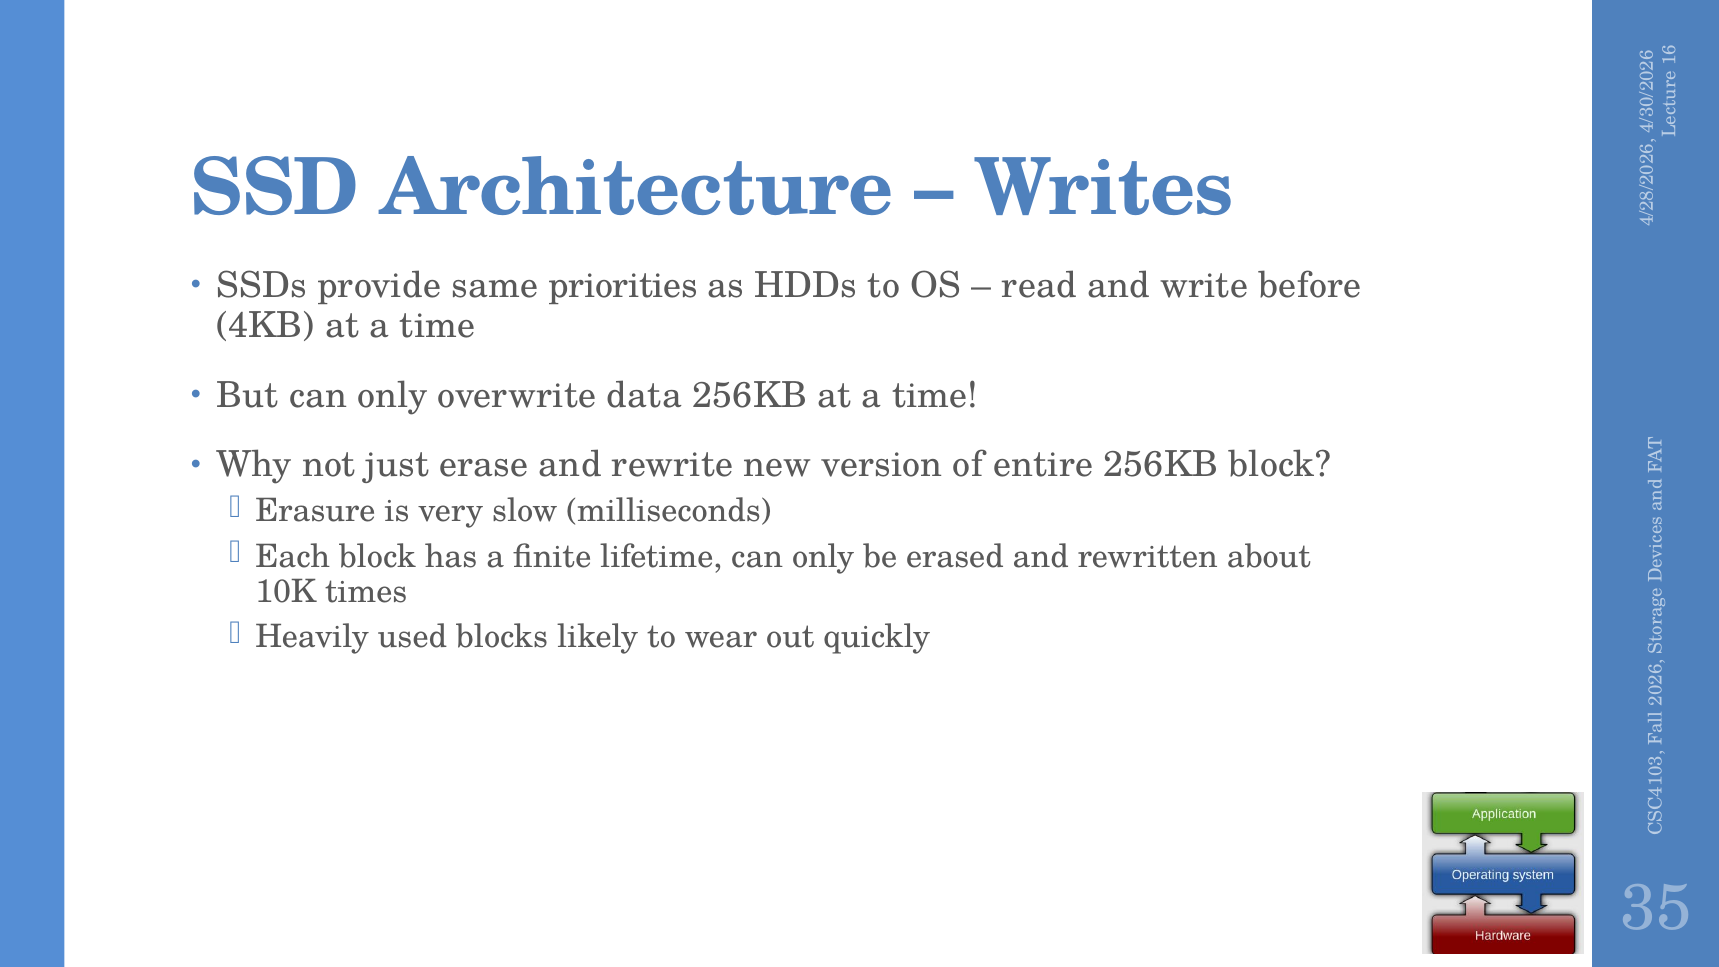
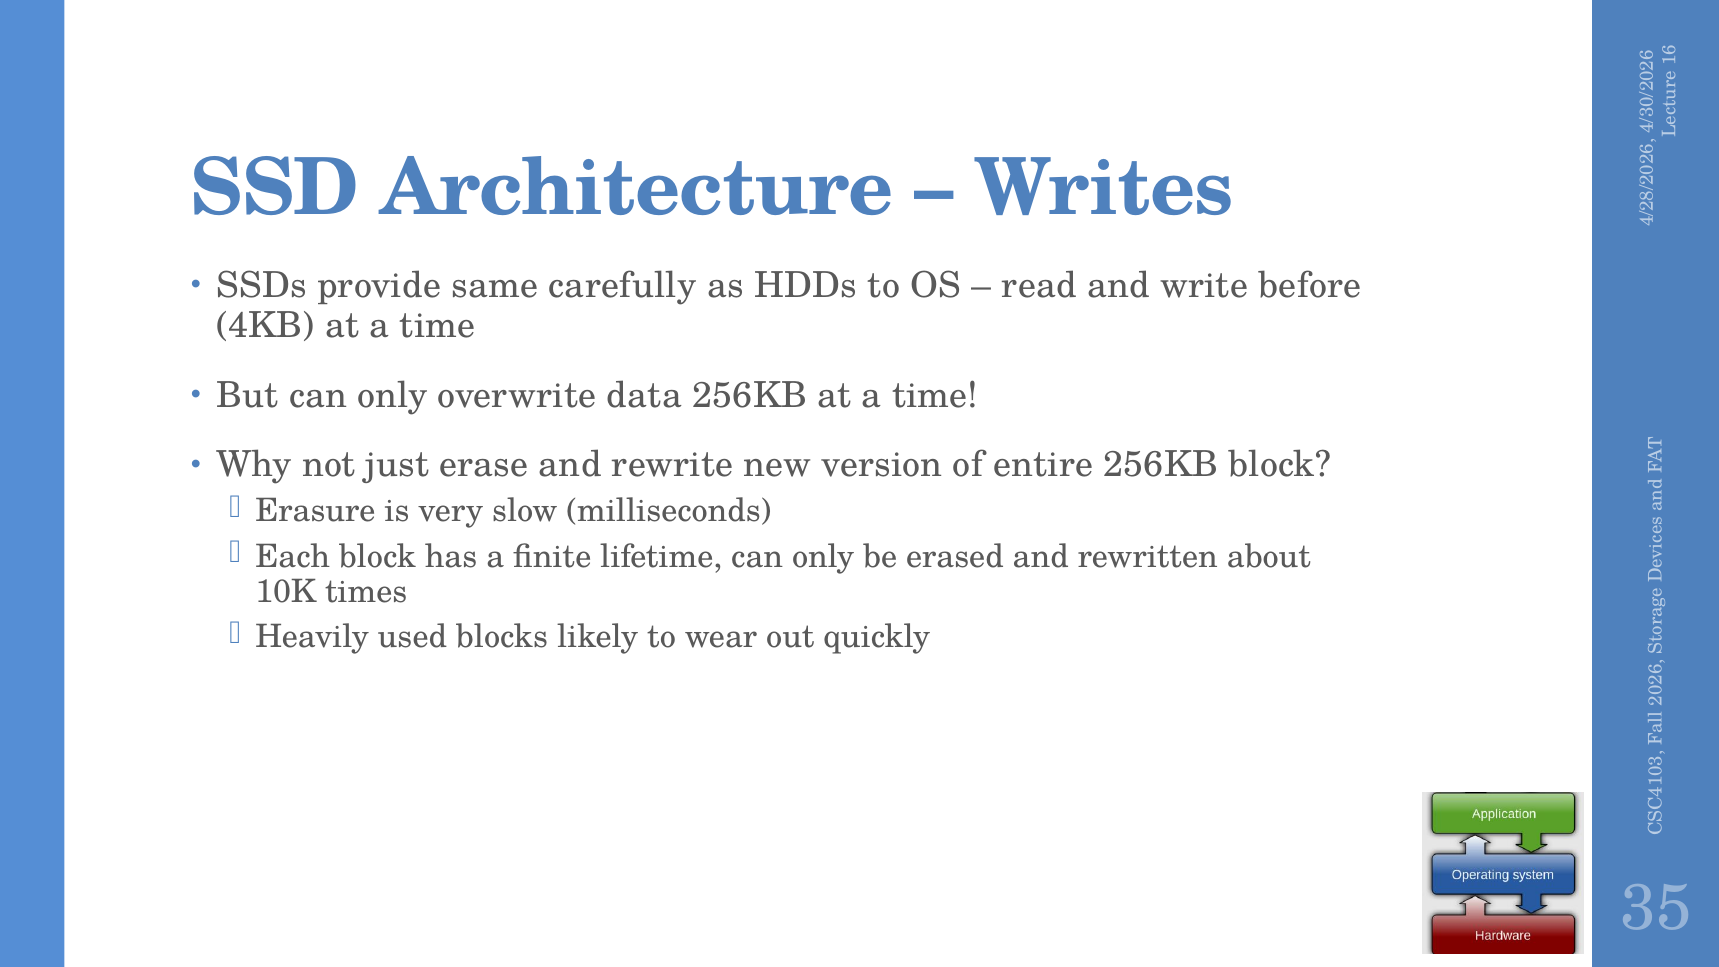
priorities: priorities -> carefully
